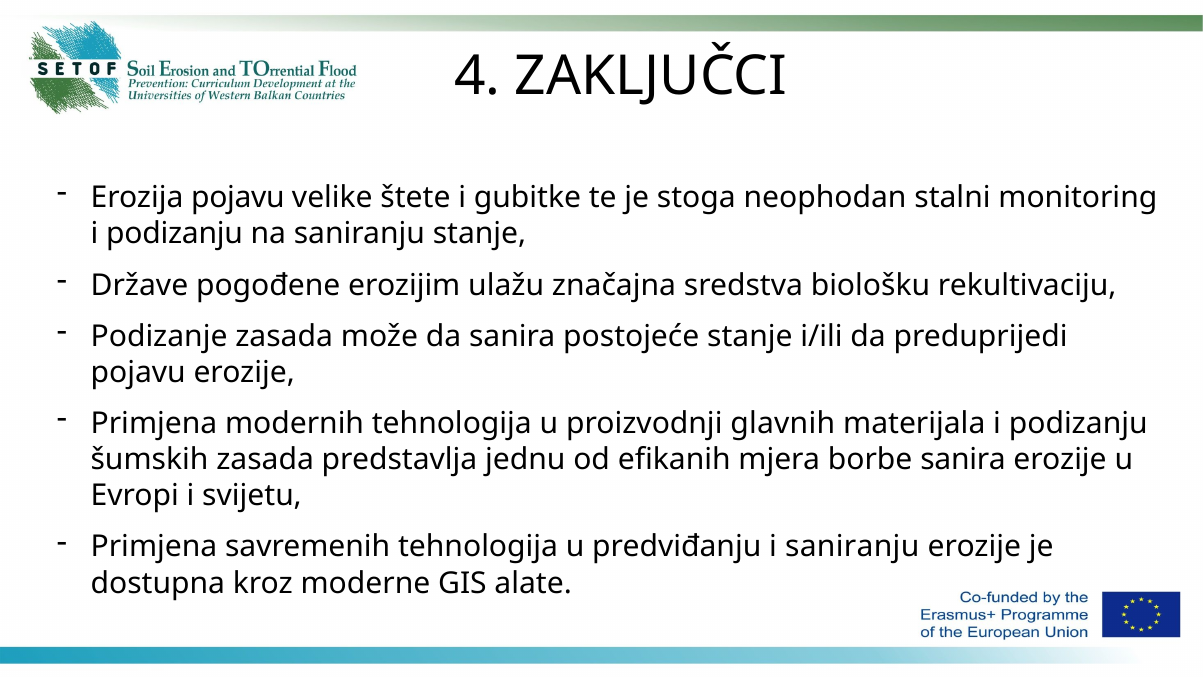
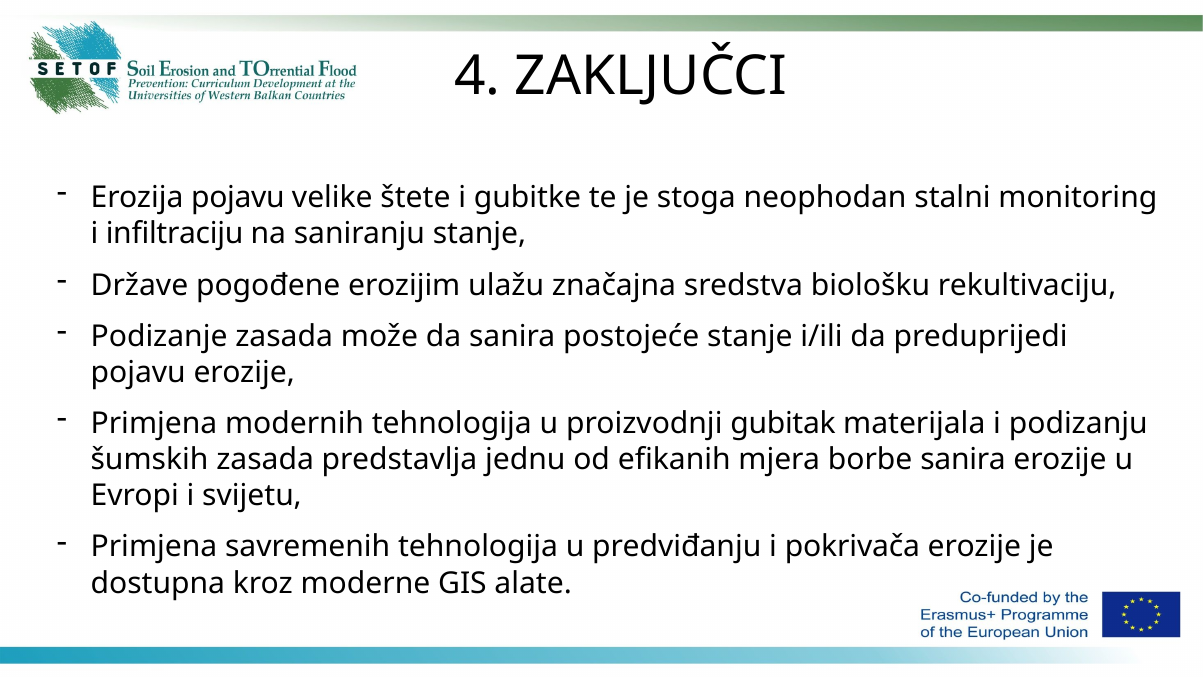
podizanju at (175, 234): podizanju -> infiltraciju
glavnih: glavnih -> gubitak
i saniranju: saniranju -> pokrivača
